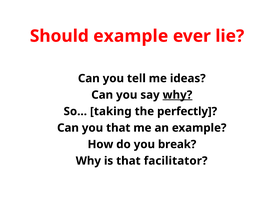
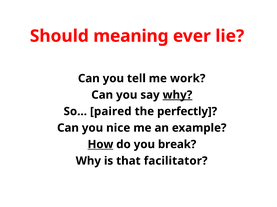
Should example: example -> meaning
ideas: ideas -> work
taking: taking -> paired
you that: that -> nice
How underline: none -> present
